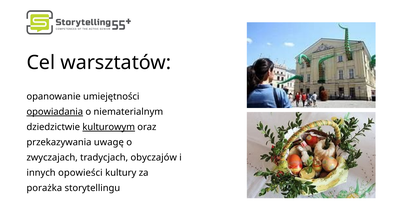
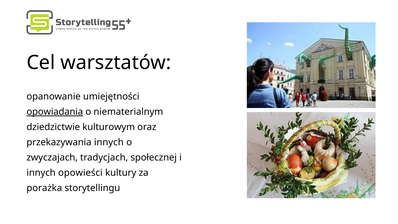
kulturowym underline: present -> none
przekazywania uwagę: uwagę -> innych
obyczajów: obyczajów -> społecznej
